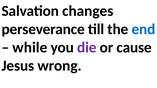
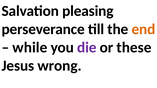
changes: changes -> pleasing
end colour: blue -> orange
cause: cause -> these
